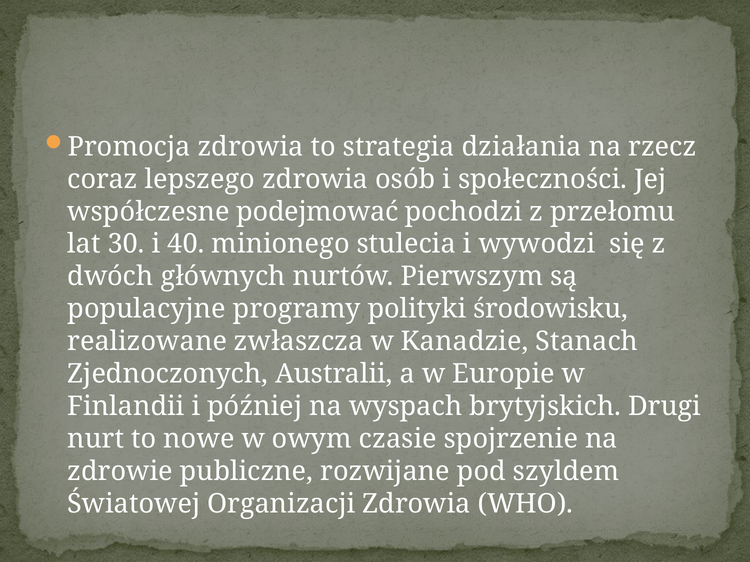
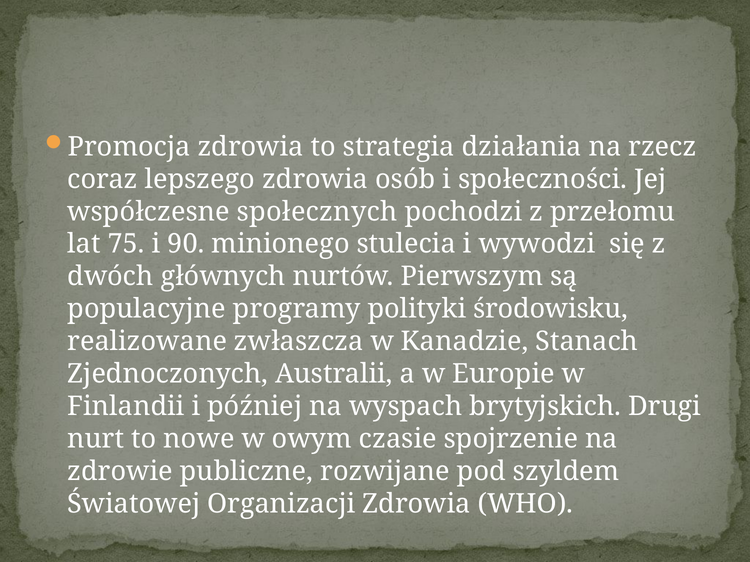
podejmować: podejmować -> społecznych
30: 30 -> 75
40: 40 -> 90
